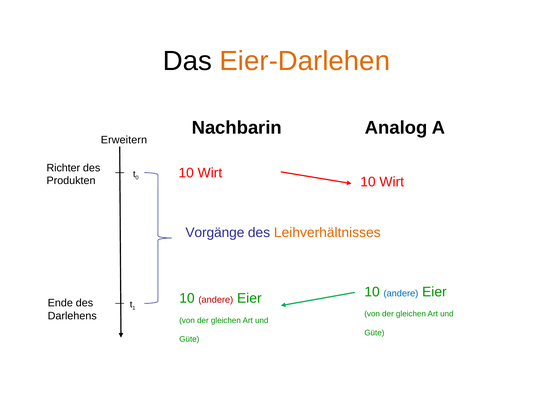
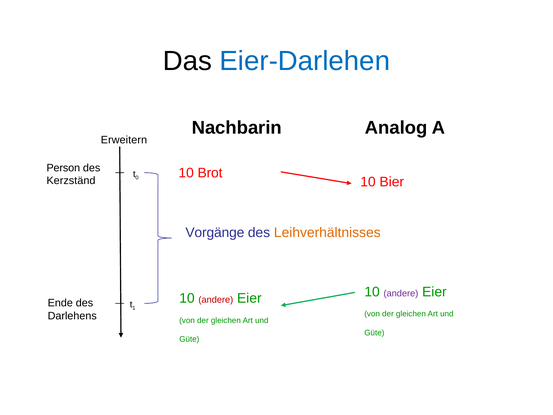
Eier-Darlehen colour: orange -> blue
Richter: Richter -> Person
Wirt at (210, 173): Wirt -> Brot
Wirt at (392, 182): Wirt -> Bier
Produkten: Produkten -> Kerzständ
andere at (401, 293) colour: blue -> purple
